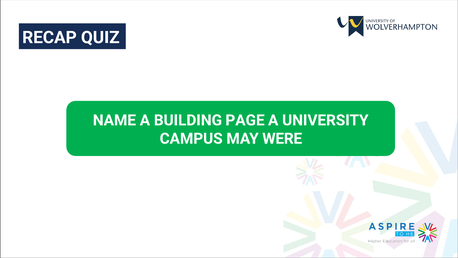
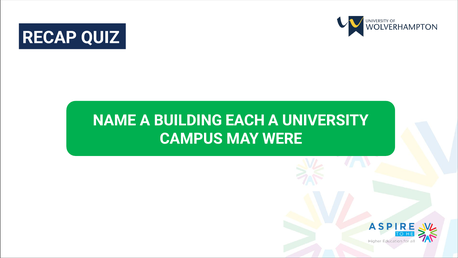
PAGE: PAGE -> EACH
